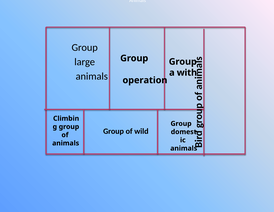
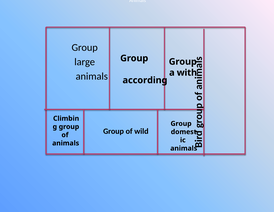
operation: operation -> according
